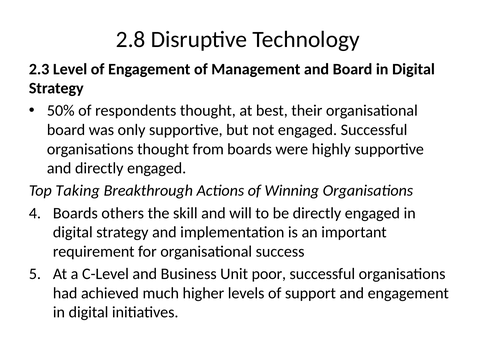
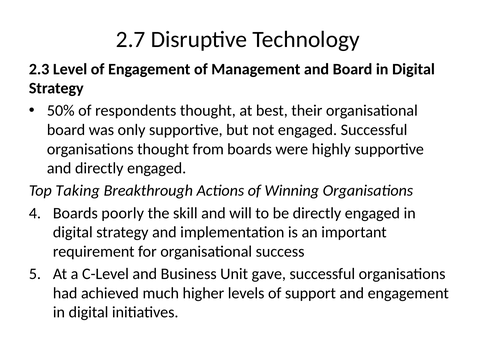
2.8: 2.8 -> 2.7
others: others -> poorly
poor: poor -> gave
